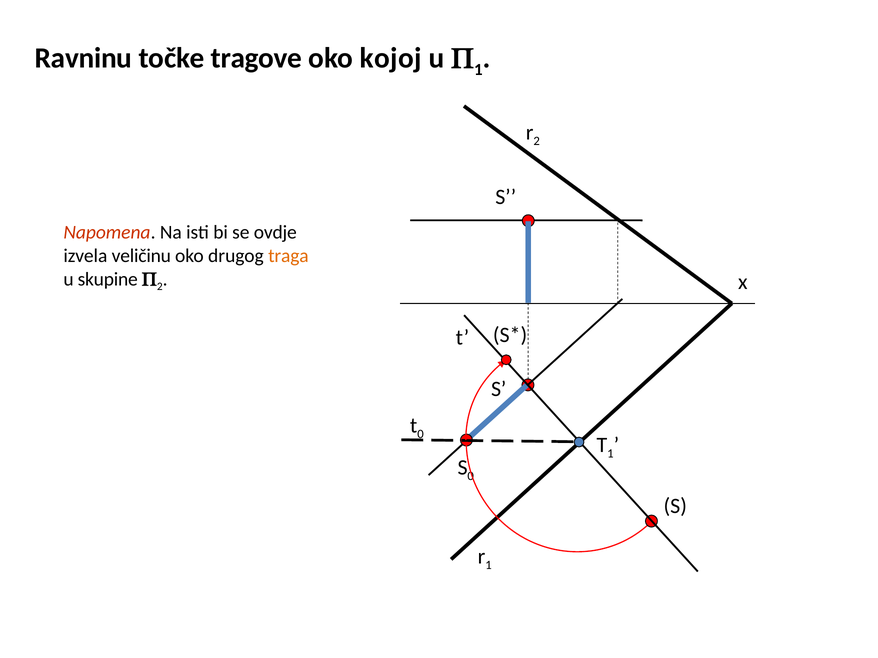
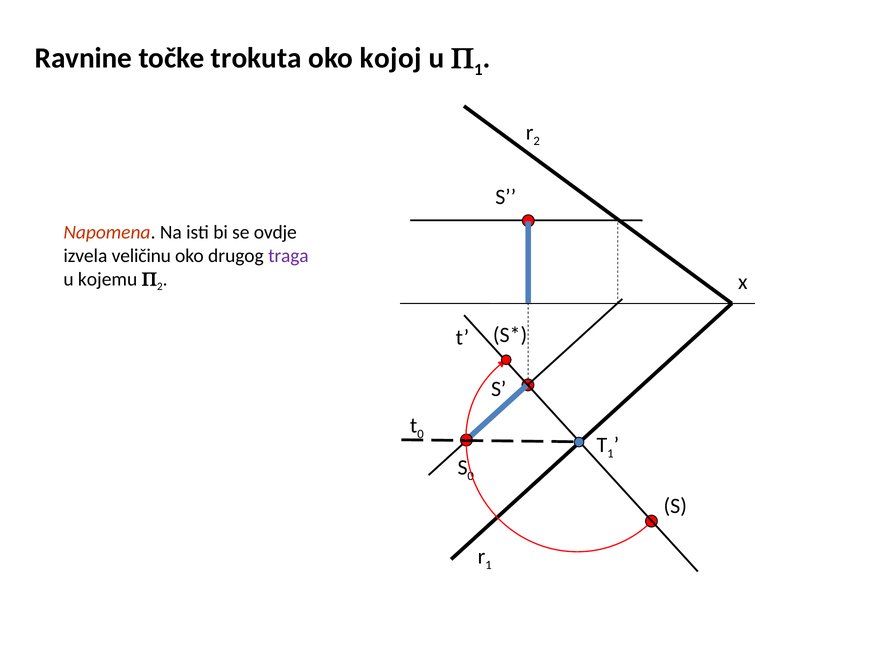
Ravninu: Ravninu -> Ravnine
tragove: tragove -> trokuta
traga colour: orange -> purple
skupine: skupine -> kojemu
